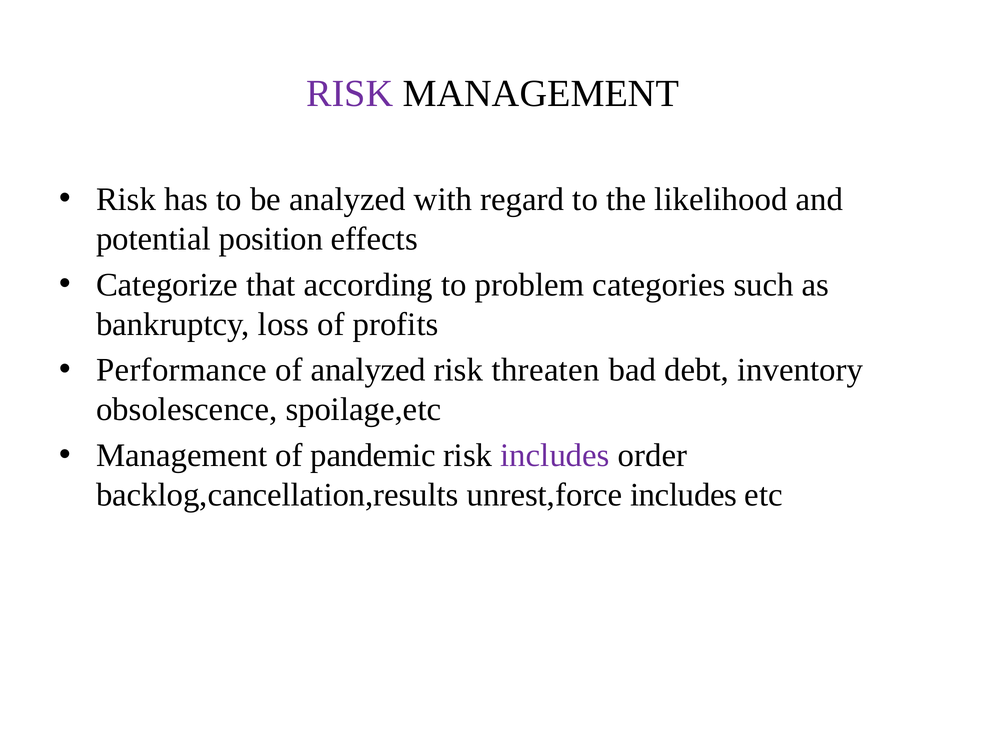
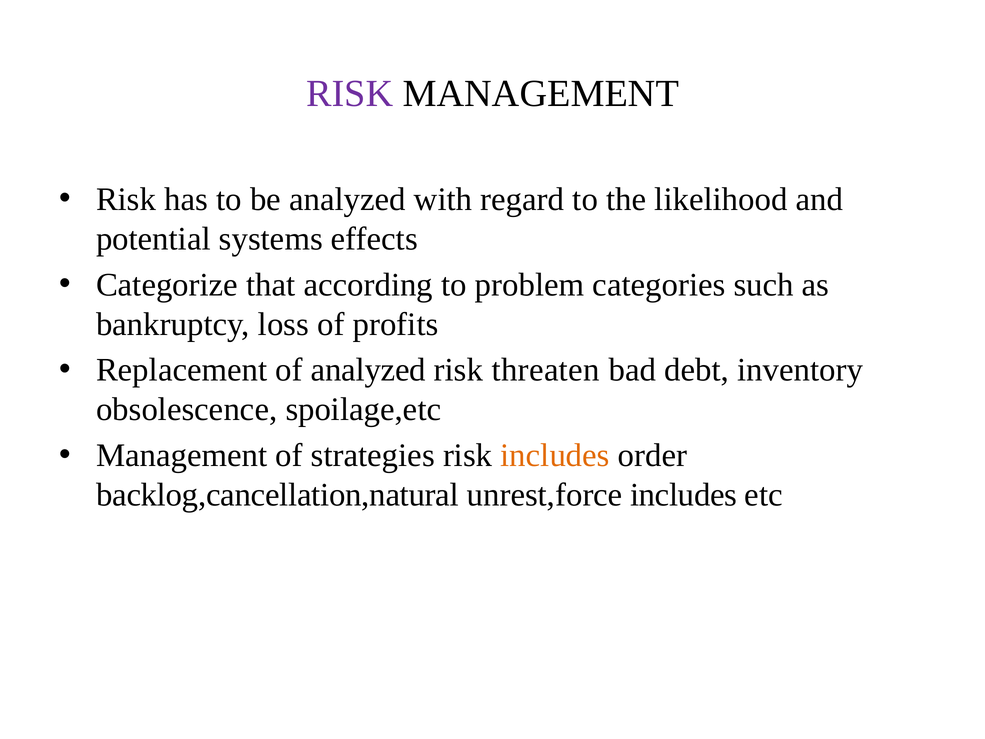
position: position -> systems
Performance: Performance -> Replacement
pandemic: pandemic -> strategies
includes at (555, 455) colour: purple -> orange
backlog,cancellation,results: backlog,cancellation,results -> backlog,cancellation,natural
